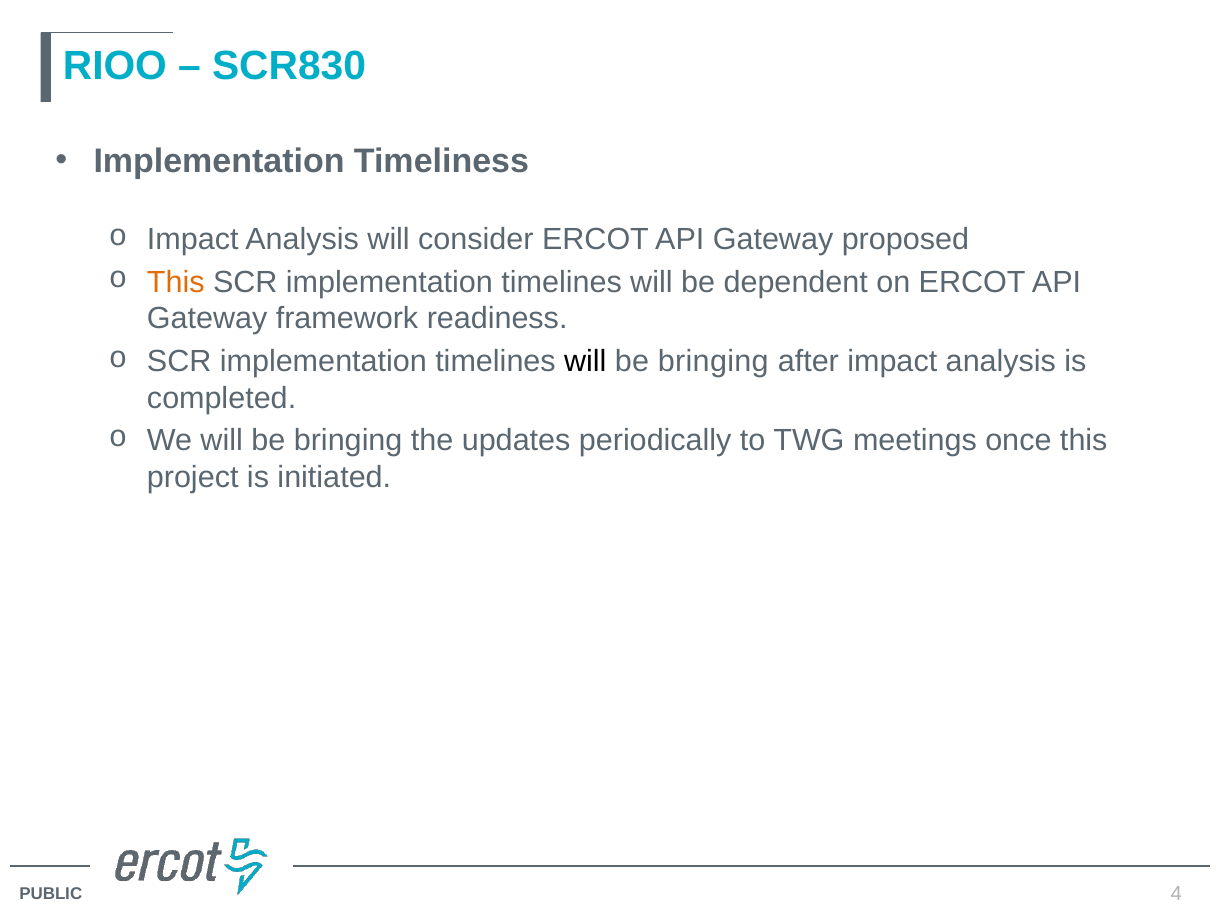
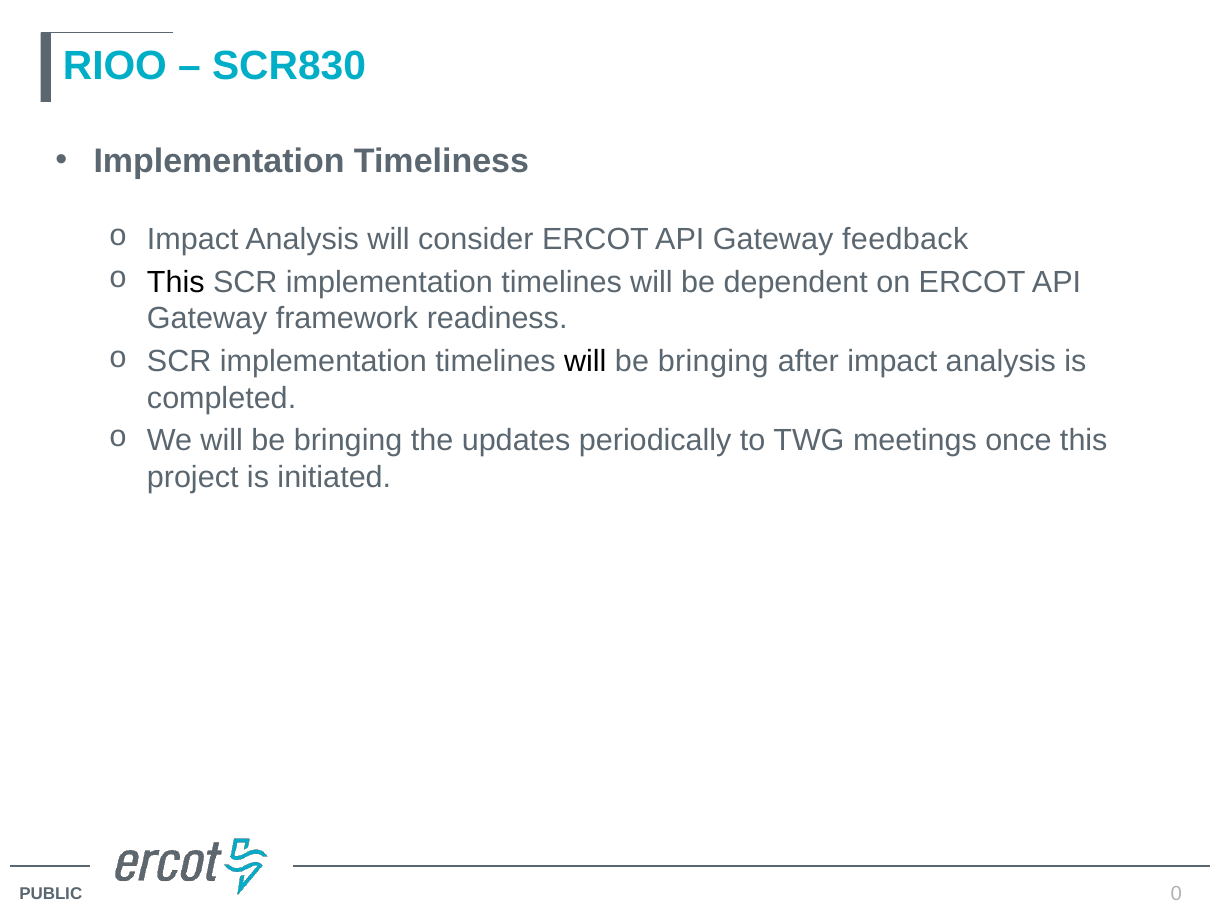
proposed: proposed -> feedback
This at (176, 282) colour: orange -> black
4: 4 -> 0
